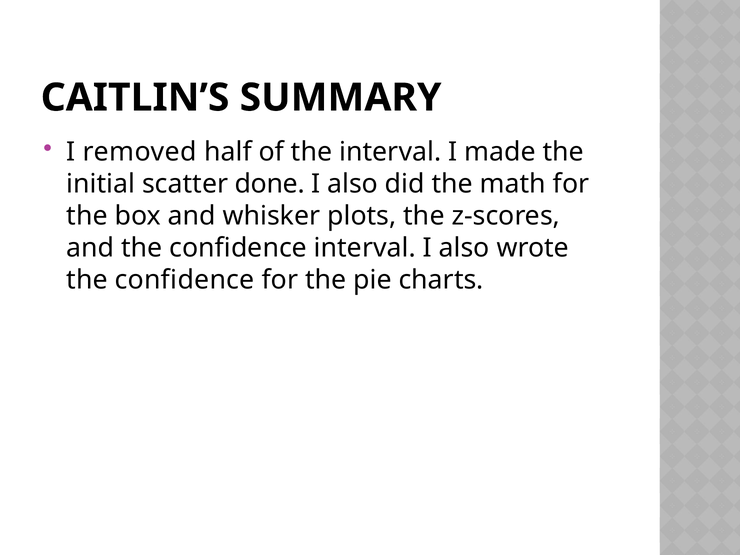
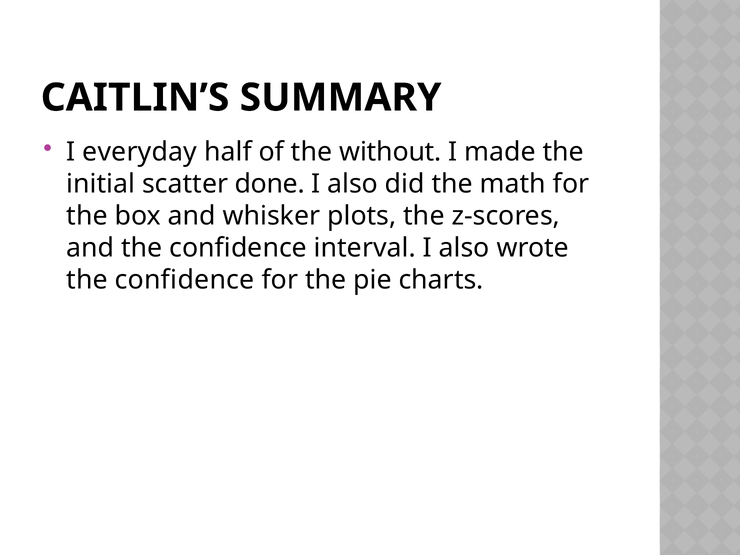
removed: removed -> everyday
the interval: interval -> without
